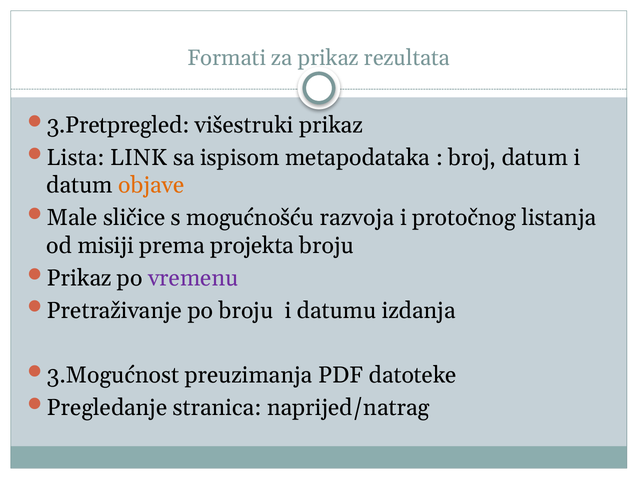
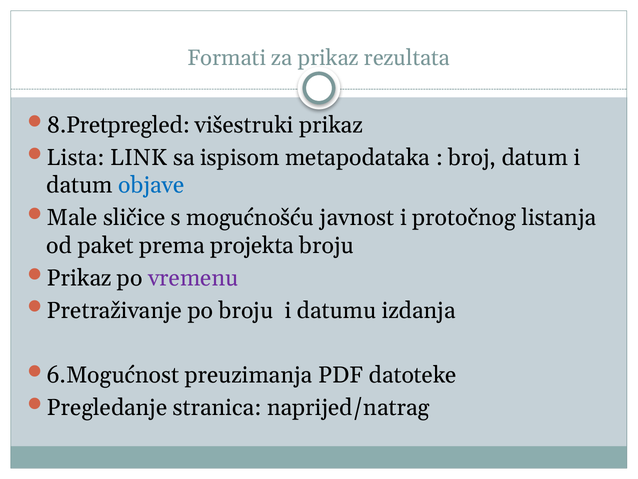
3.Pretpregled: 3.Pretpregled -> 8.Pretpregled
objave colour: orange -> blue
razvoja: razvoja -> javnost
misiji: misiji -> paket
3.Mogućnost: 3.Mogućnost -> 6.Mogućnost
